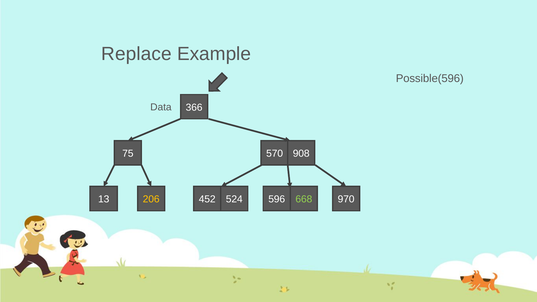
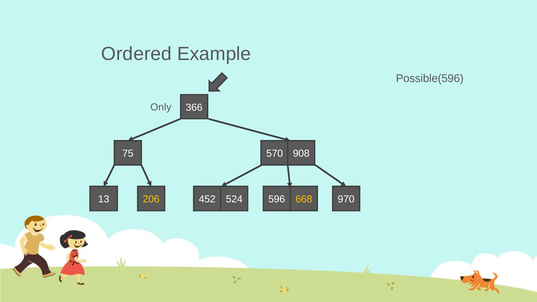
Replace: Replace -> Ordered
Data: Data -> Only
668 colour: light green -> yellow
